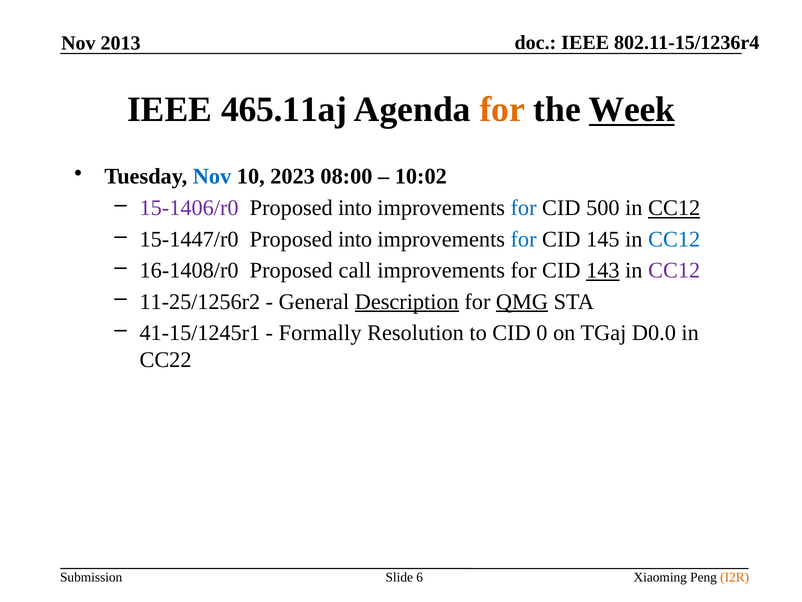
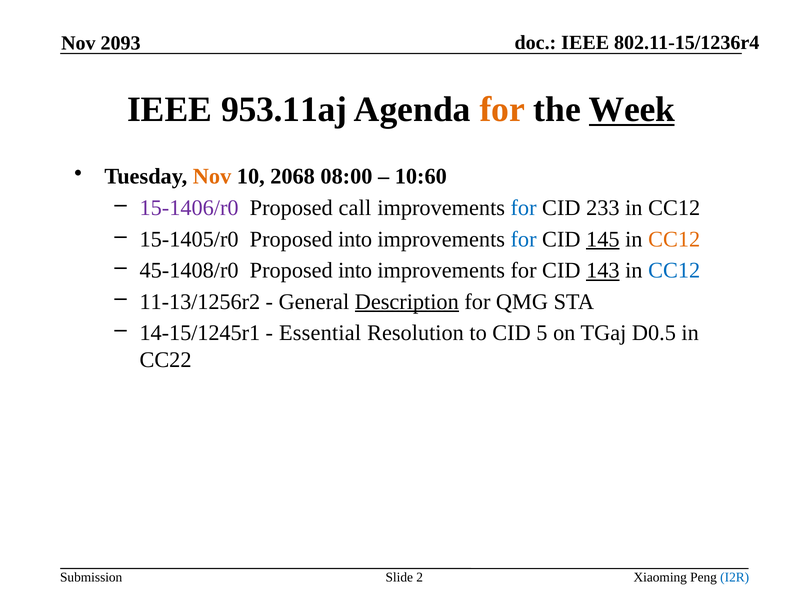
2013: 2013 -> 2093
465.11aj: 465.11aj -> 953.11aj
Nov at (212, 176) colour: blue -> orange
2023: 2023 -> 2068
10:02: 10:02 -> 10:60
into at (355, 208): into -> call
500: 500 -> 233
CC12 at (674, 208) underline: present -> none
15-1447/r0: 15-1447/r0 -> 15-1405/r0
145 underline: none -> present
CC12 at (674, 239) colour: blue -> orange
16-1408/r0: 16-1408/r0 -> 45-1408/r0
call at (355, 270): call -> into
CC12 at (674, 270) colour: purple -> blue
11-25/1256r2: 11-25/1256r2 -> 11-13/1256r2
QMG underline: present -> none
41-15/1245r1: 41-15/1245r1 -> 14-15/1245r1
Formally: Formally -> Essential
0: 0 -> 5
D0.0: D0.0 -> D0.5
6: 6 -> 2
I2R colour: orange -> blue
